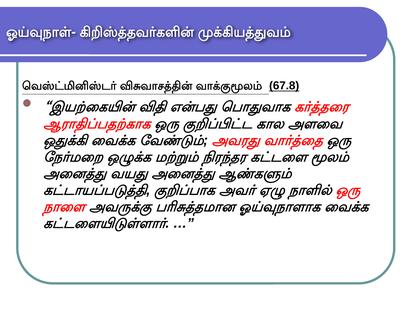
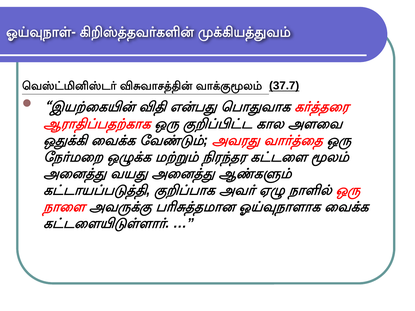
67.8: 67.8 -> 37.7
